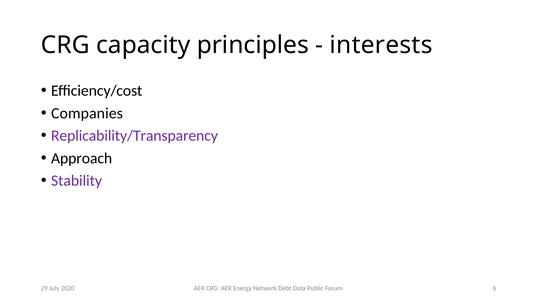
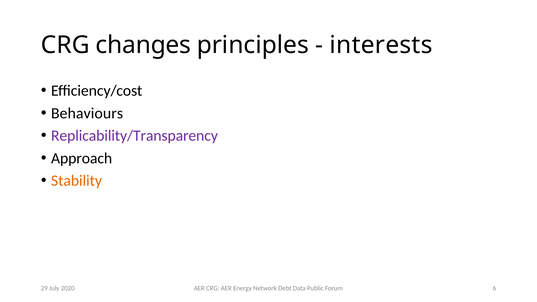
capacity: capacity -> changes
Companies: Companies -> Behaviours
Stability colour: purple -> orange
